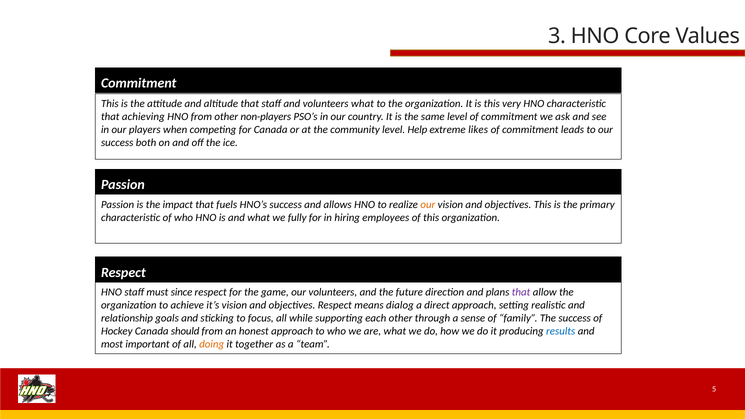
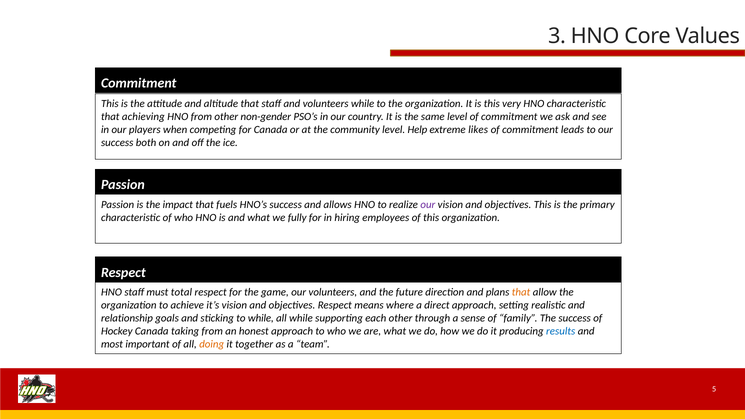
volunteers what: what -> while
non-players: non-players -> non-gender
our at (428, 205) colour: orange -> purple
since: since -> total
that at (521, 292) colour: purple -> orange
dialog: dialog -> where
to focus: focus -> while
should: should -> taking
